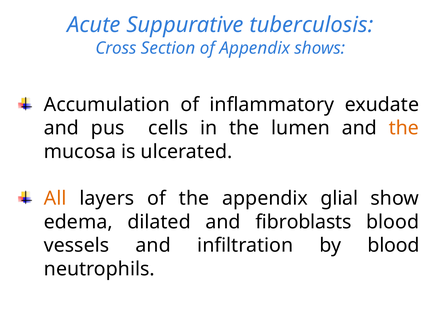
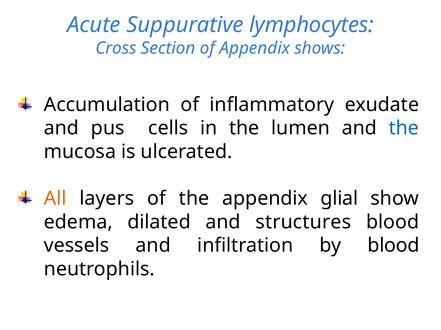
tuberculosis: tuberculosis -> lymphocytes
the at (404, 128) colour: orange -> blue
fibroblasts: fibroblasts -> structures
